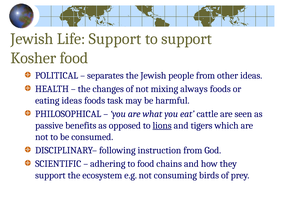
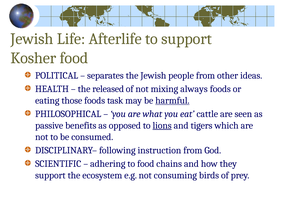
Life Support: Support -> Afterlife
changes: changes -> released
eating ideas: ideas -> those
harmful underline: none -> present
